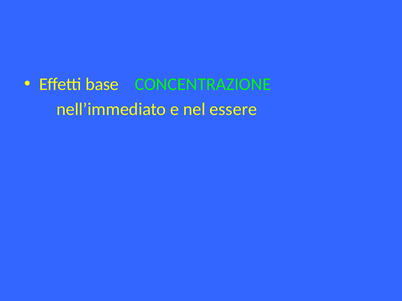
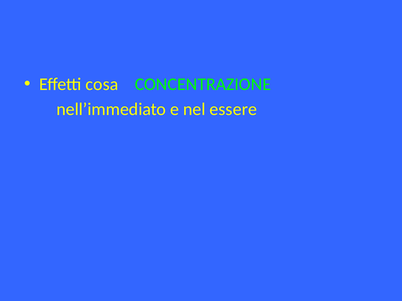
base: base -> cosa
